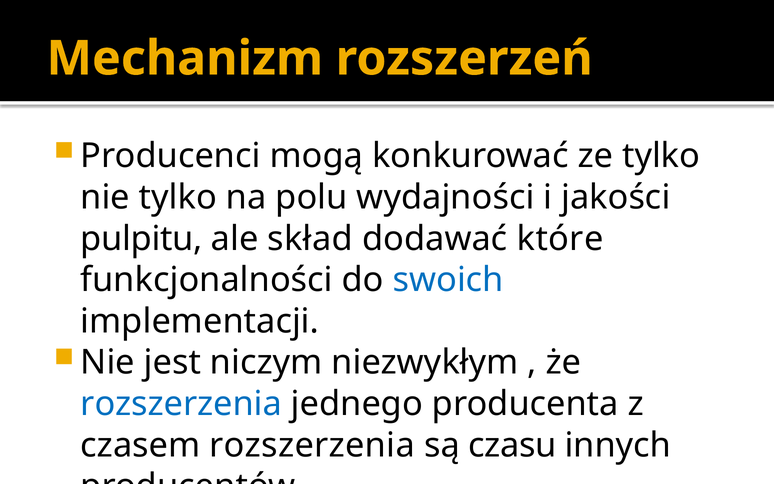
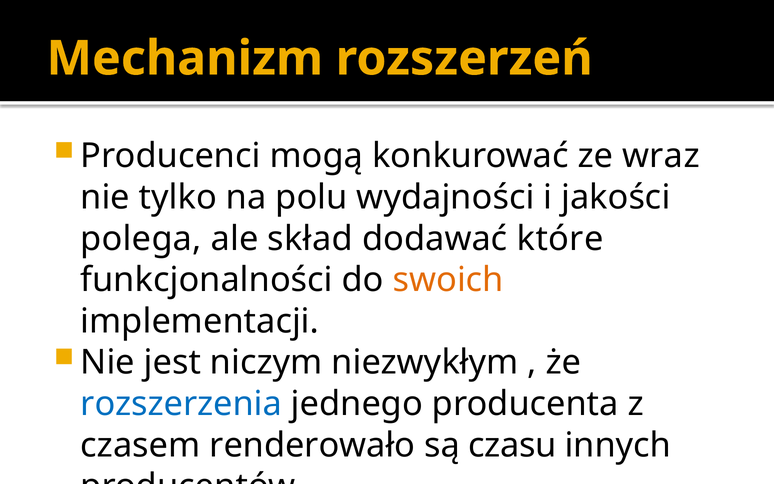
ze tylko: tylko -> wraz
pulpitu: pulpitu -> polega
swoich colour: blue -> orange
czasem rozszerzenia: rozszerzenia -> renderowało
